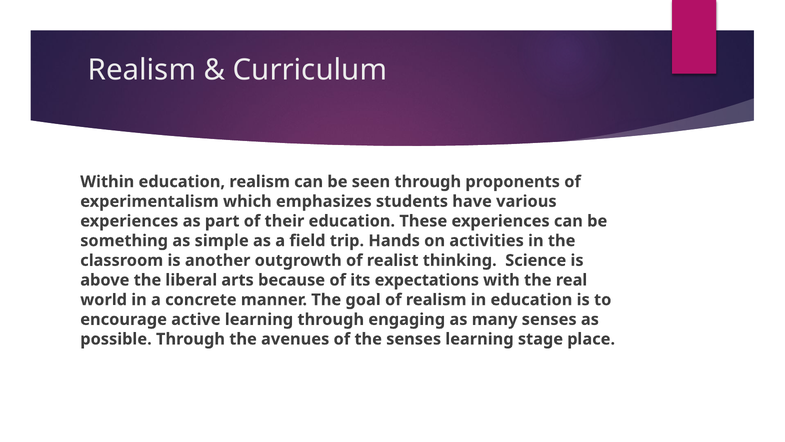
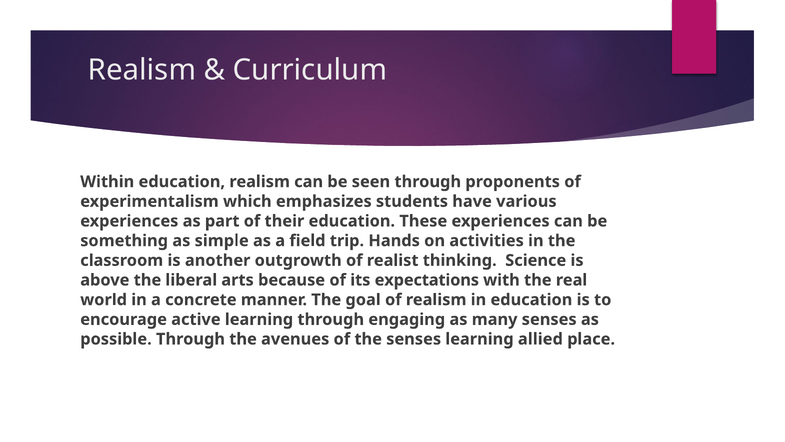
stage: stage -> allied
